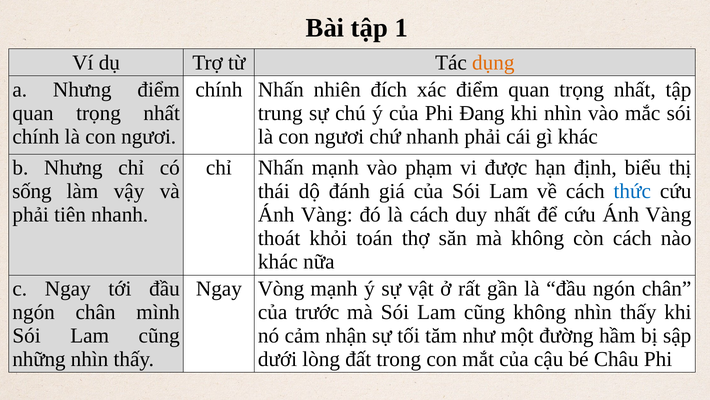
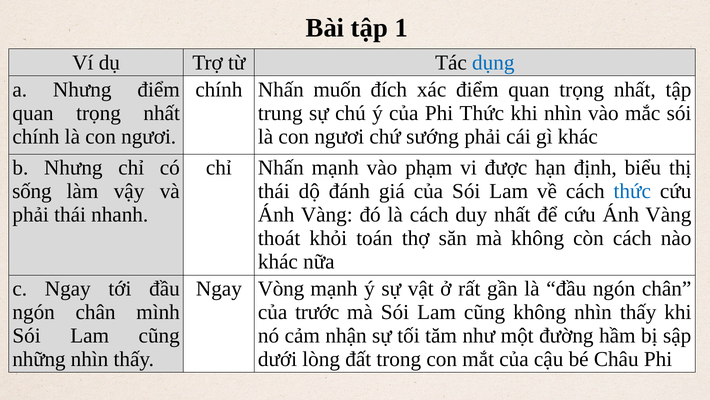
dụng colour: orange -> blue
nhiên: nhiên -> muốn
Phi Đang: Đang -> Thức
chứ nhanh: nhanh -> sướng
phải tiên: tiên -> thái
